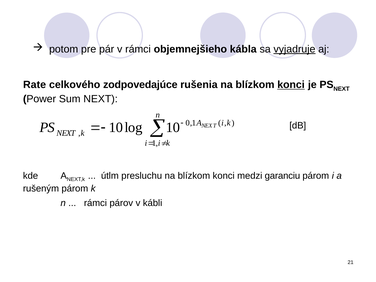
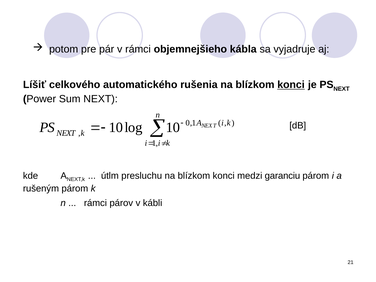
vyjadruje underline: present -> none
Rate: Rate -> Líšiť
zodpovedajúce: zodpovedajúce -> automatického
